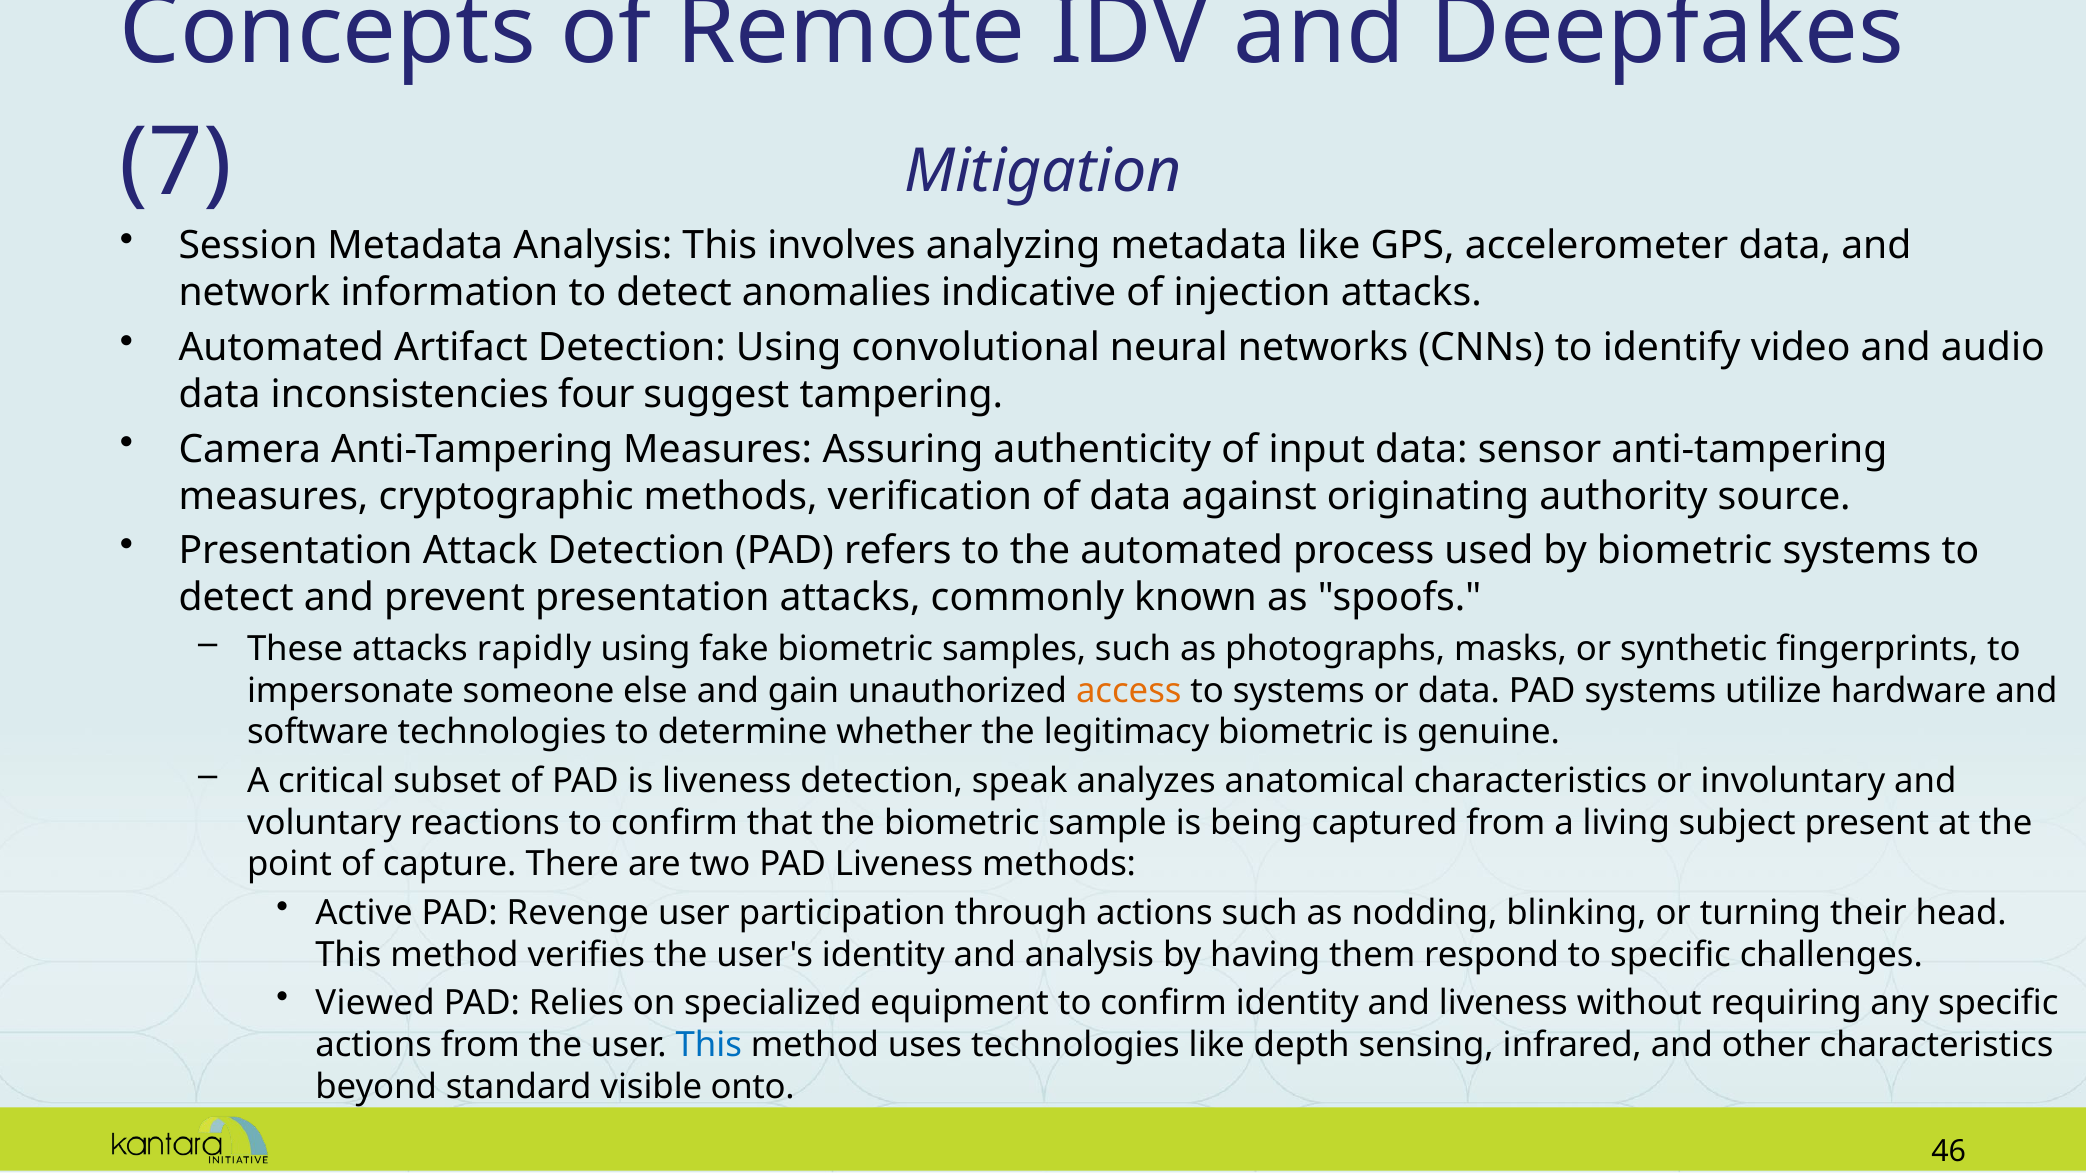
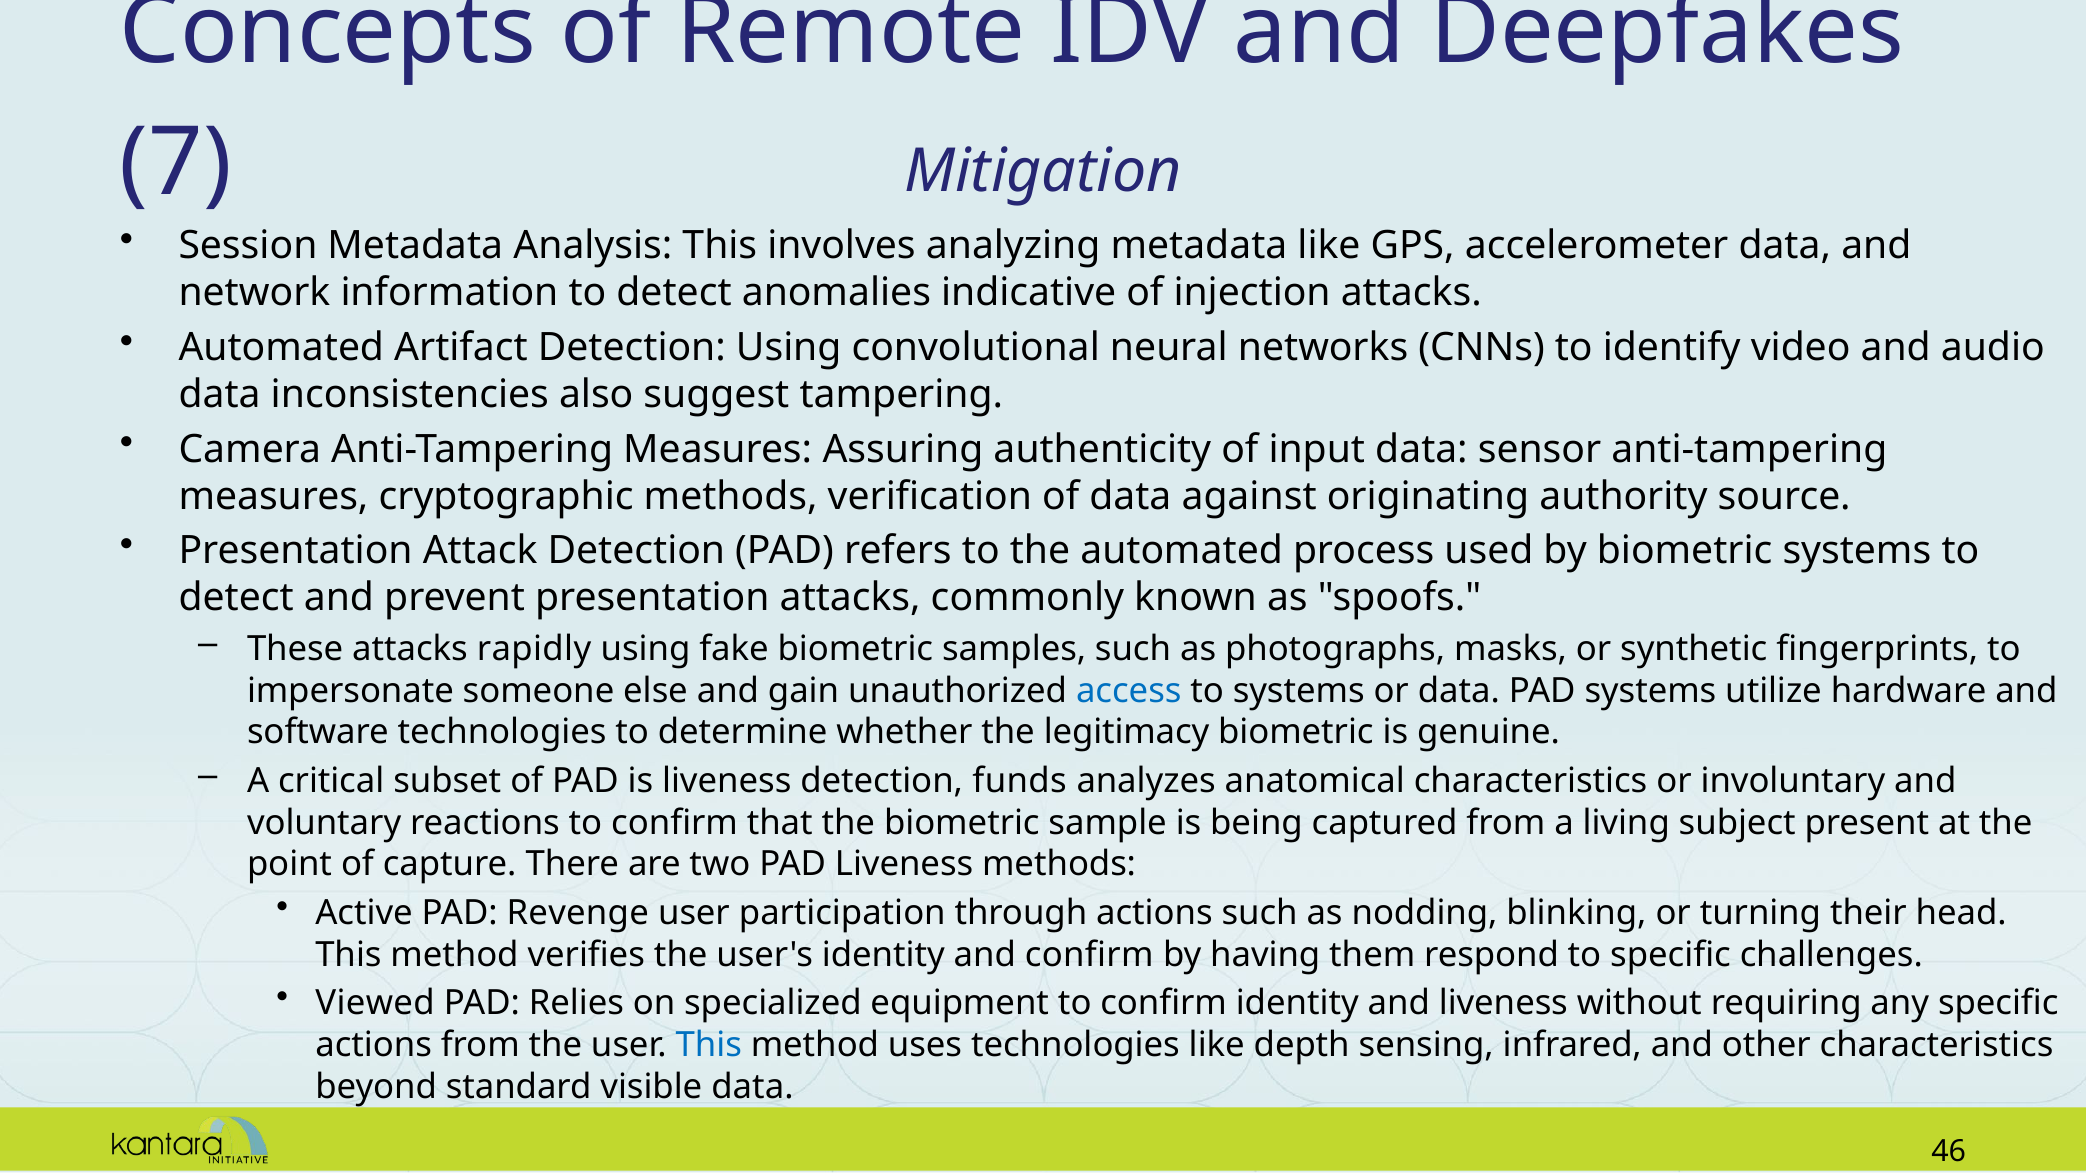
four: four -> also
access colour: orange -> blue
speak: speak -> funds
and analysis: analysis -> confirm
visible onto: onto -> data
